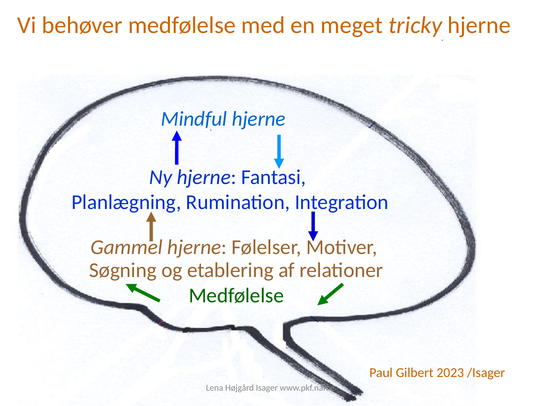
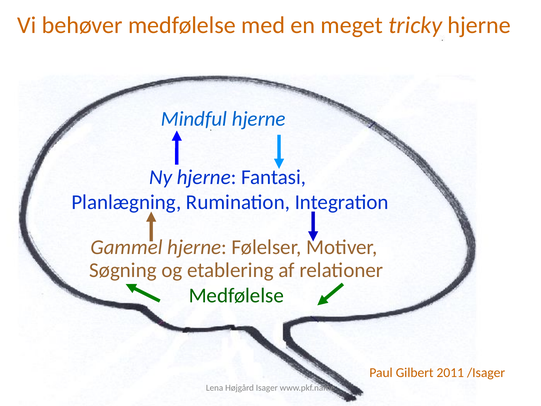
2023: 2023 -> 2011
